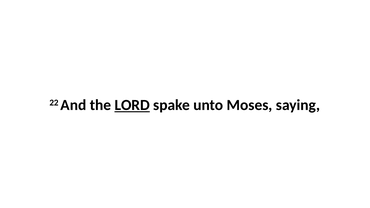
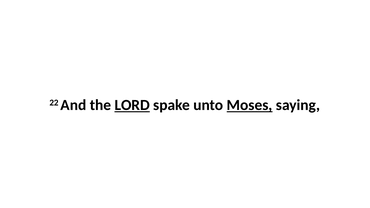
Moses underline: none -> present
